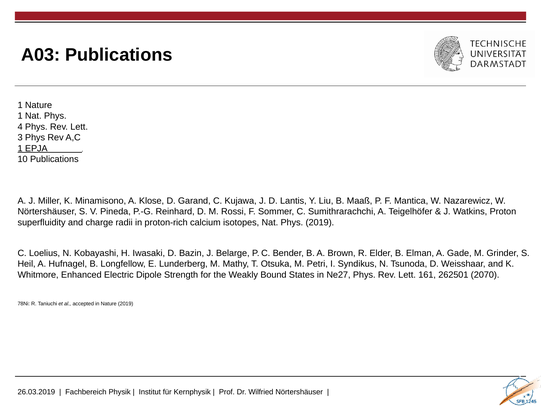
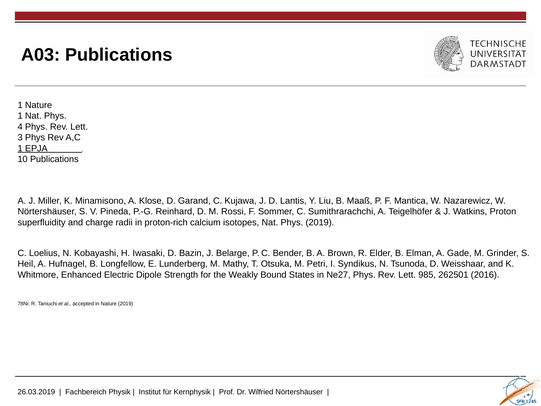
161: 161 -> 985
2070: 2070 -> 2016
